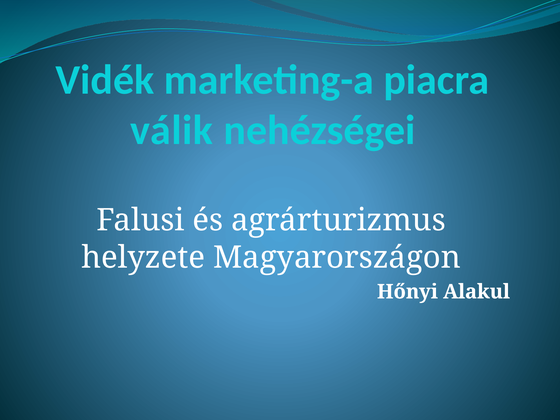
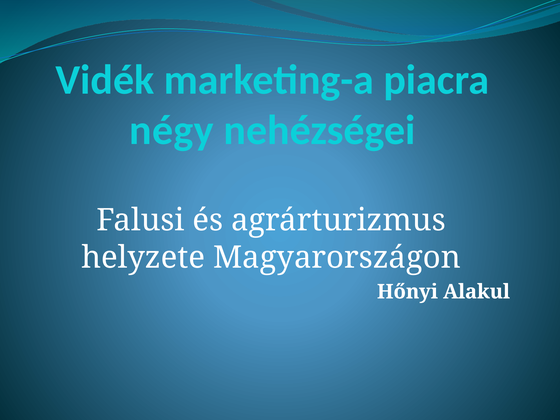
válik: válik -> négy
